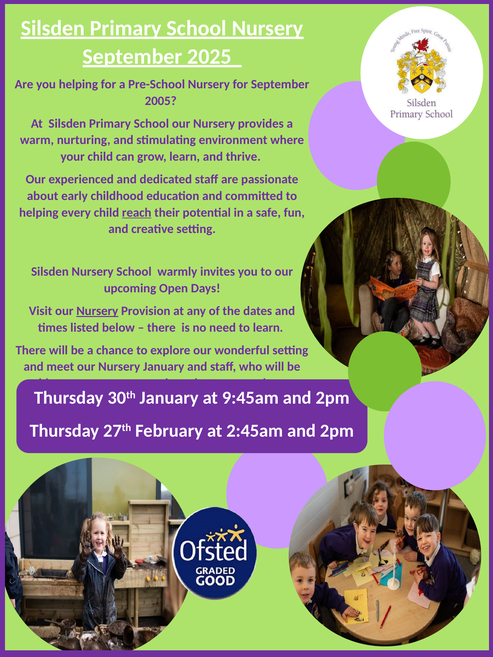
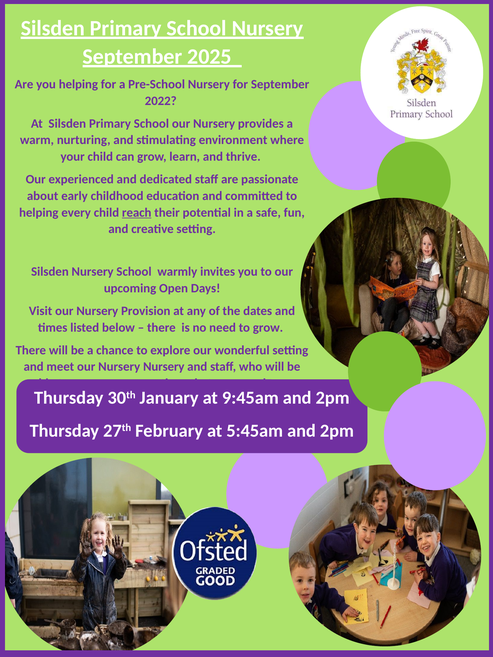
2005: 2005 -> 2022
Nursery at (97, 311) underline: present -> none
to learn: learn -> grow
Nursery January: January -> Nursery
2:45am: 2:45am -> 5:45am
